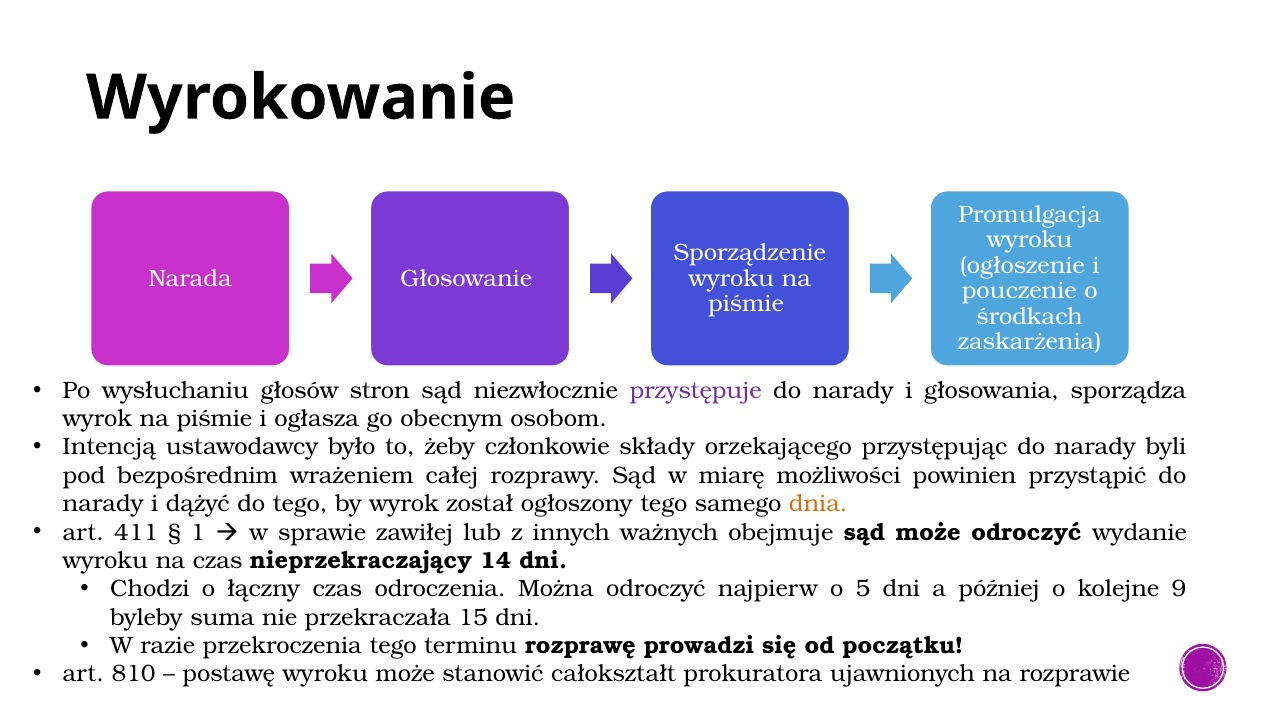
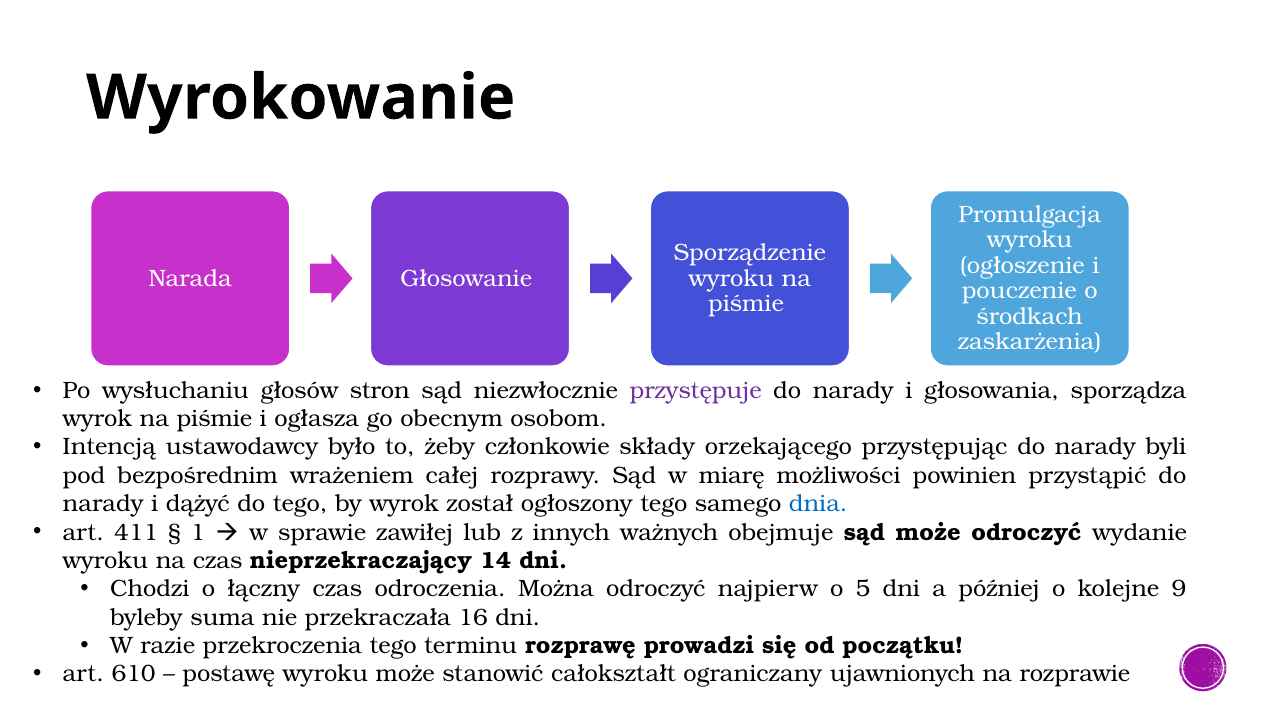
dnia colour: orange -> blue
15: 15 -> 16
810: 810 -> 610
prokuratora: prokuratora -> ograniczany
